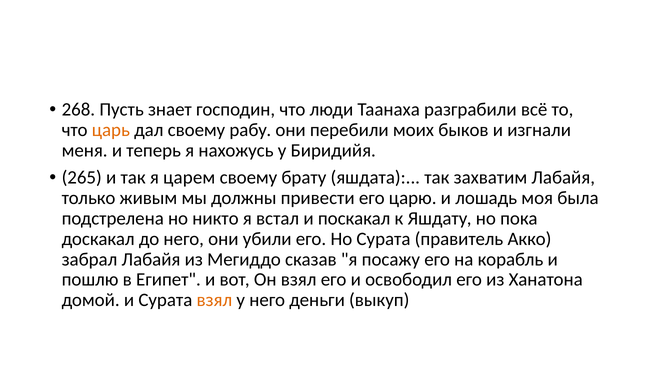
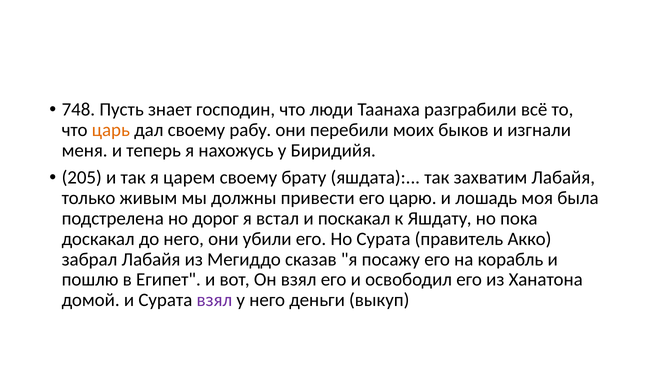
268: 268 -> 748
265: 265 -> 205
никто: никто -> дорог
взял at (214, 300) colour: orange -> purple
